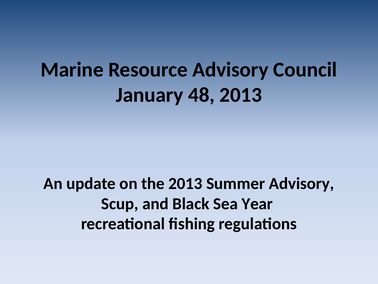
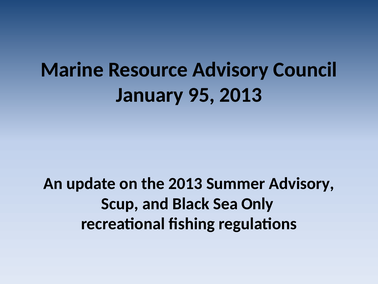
48: 48 -> 95
Year: Year -> Only
